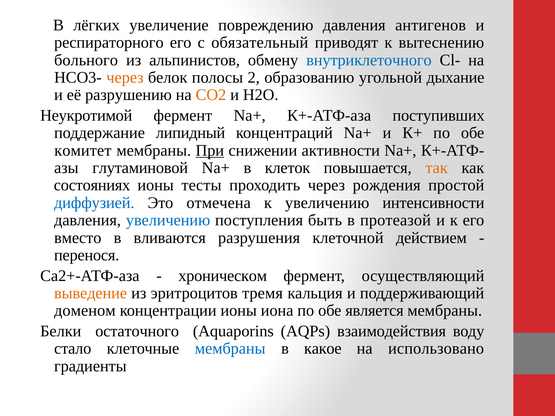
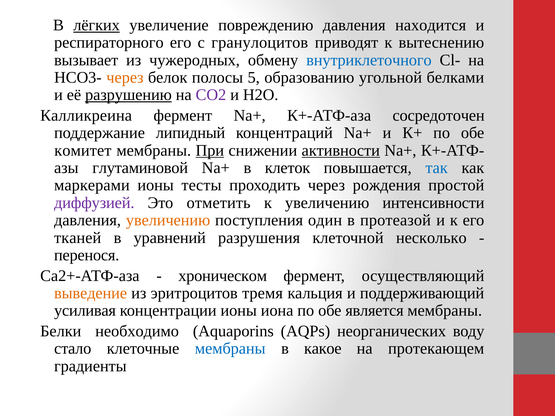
лёгких underline: none -> present
антигенов: антигенов -> находится
обязательный: обязательный -> гранулоцитов
больного: больного -> вызывает
альпинистов: альпинистов -> чужеродных
2: 2 -> 5
дыхание: дыхание -> белками
разрушению underline: none -> present
СО2 colour: orange -> purple
Неукротимой: Неукротимой -> Калликреина
поступивших: поступивших -> сосредоточен
активности underline: none -> present
так colour: orange -> blue
состояниях: состояниях -> маркерами
диффузией colour: blue -> purple
отмечена: отмечена -> отметить
увеличению at (168, 220) colour: blue -> orange
быть: быть -> один
вместо: вместо -> тканей
вливаются: вливаются -> уравнений
действием: действием -> несколько
доменом: доменом -> усиливая
остаточного: остаточного -> необходимо
взаимодействия: взаимодействия -> неорганических
использовано: использовано -> протекающем
